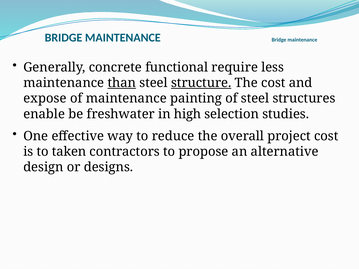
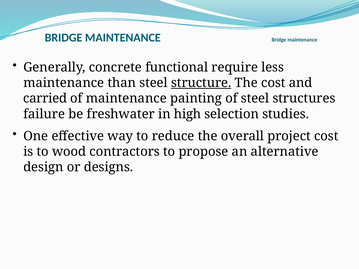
than underline: present -> none
expose: expose -> carried
enable: enable -> failure
taken: taken -> wood
